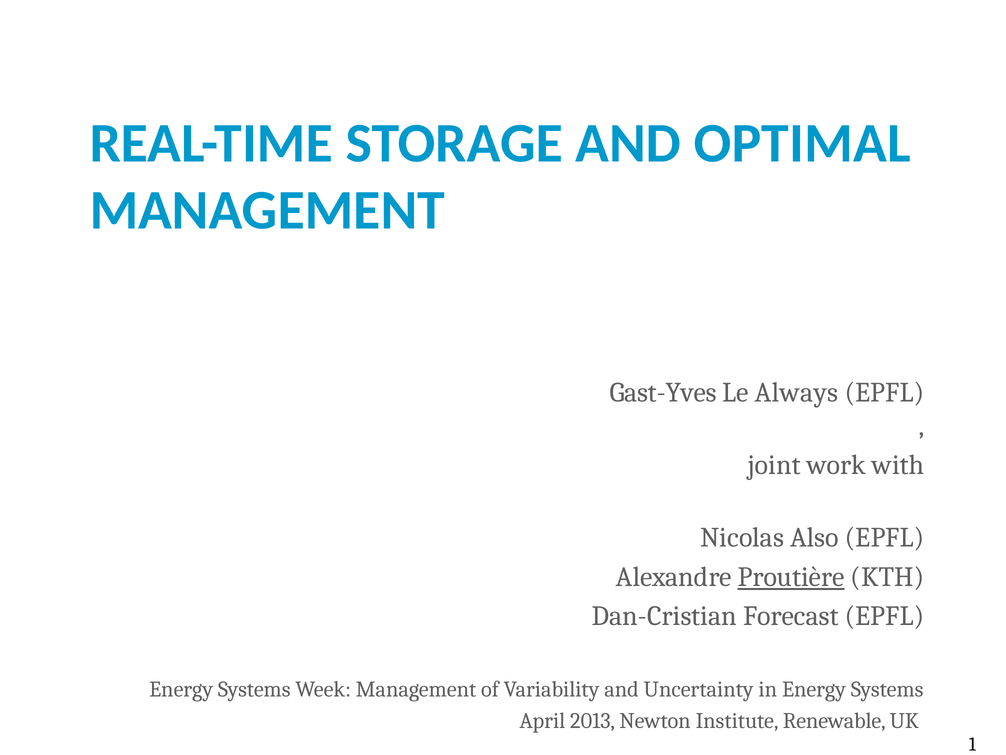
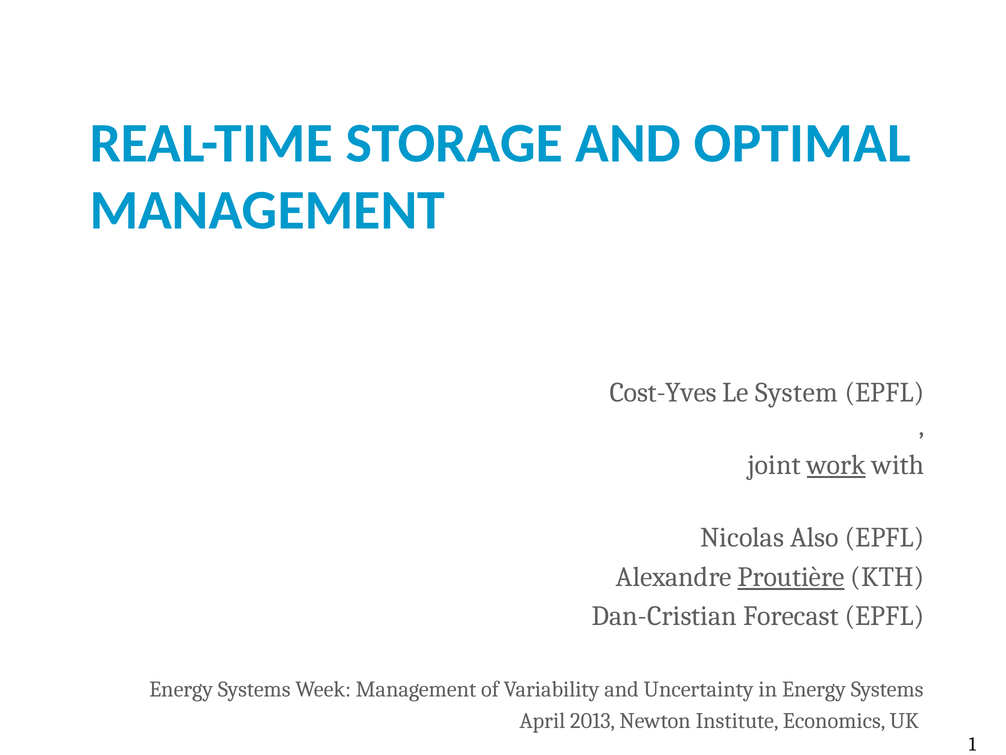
Gast-Yves: Gast-Yves -> Cost-Yves
Always: Always -> System
work underline: none -> present
Renewable: Renewable -> Economics
